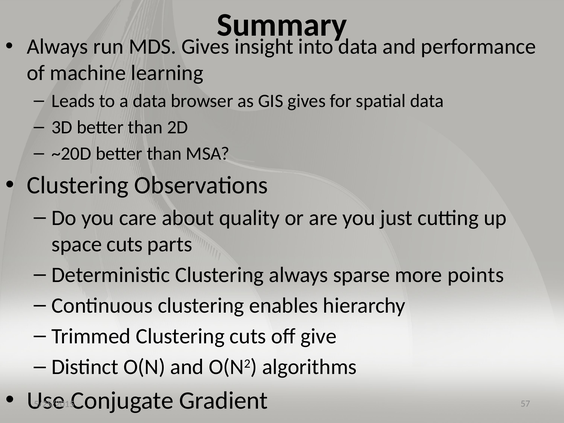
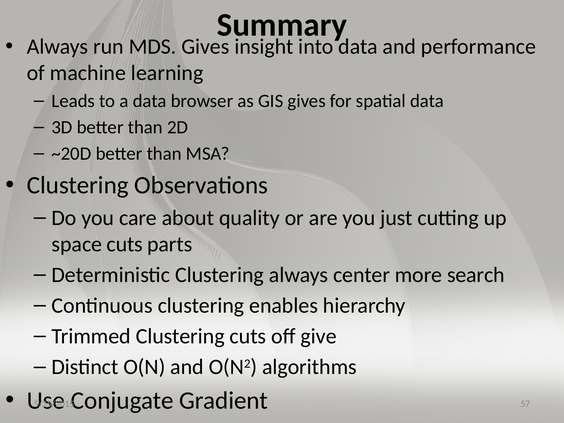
sparse: sparse -> center
points: points -> search
